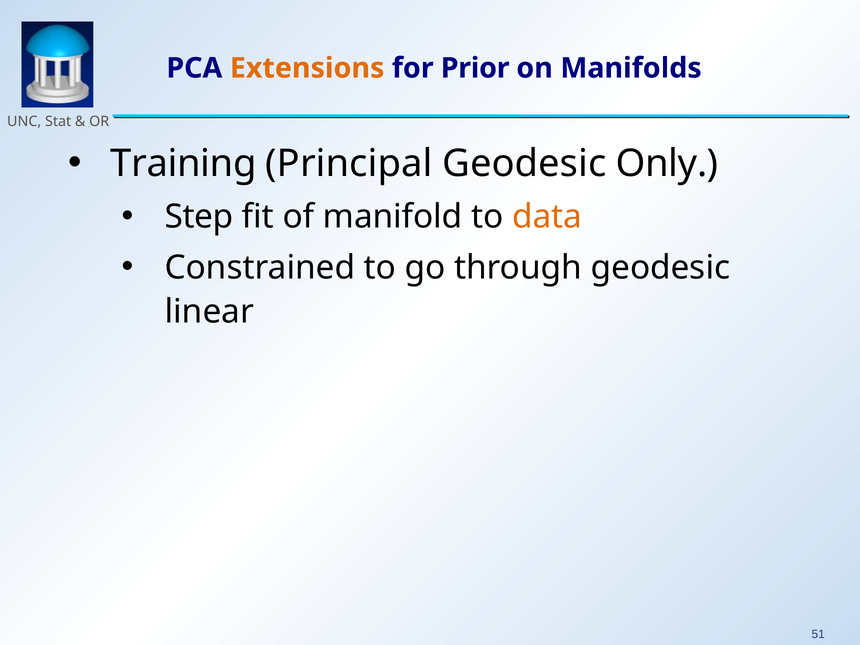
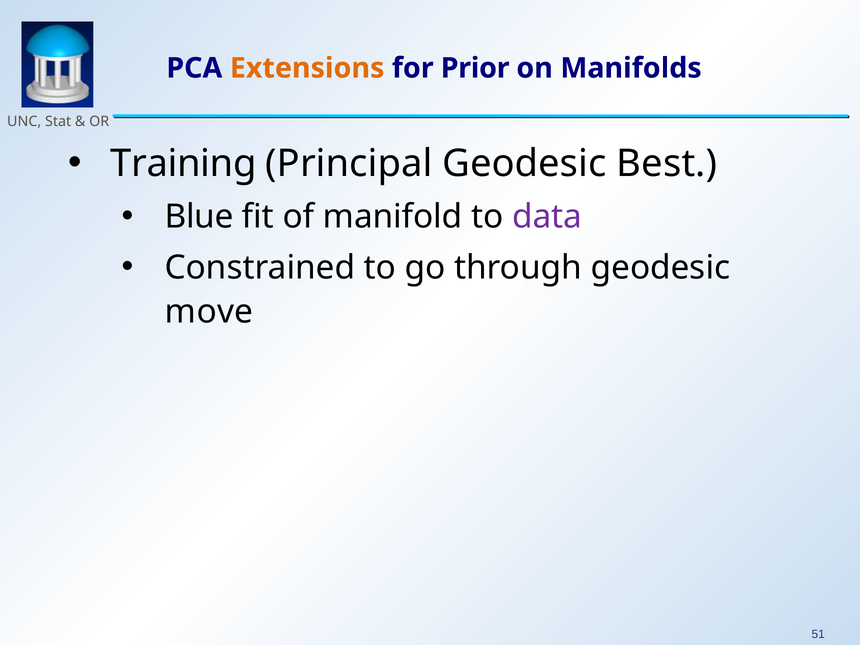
Only: Only -> Best
Step: Step -> Blue
data colour: orange -> purple
linear: linear -> move
